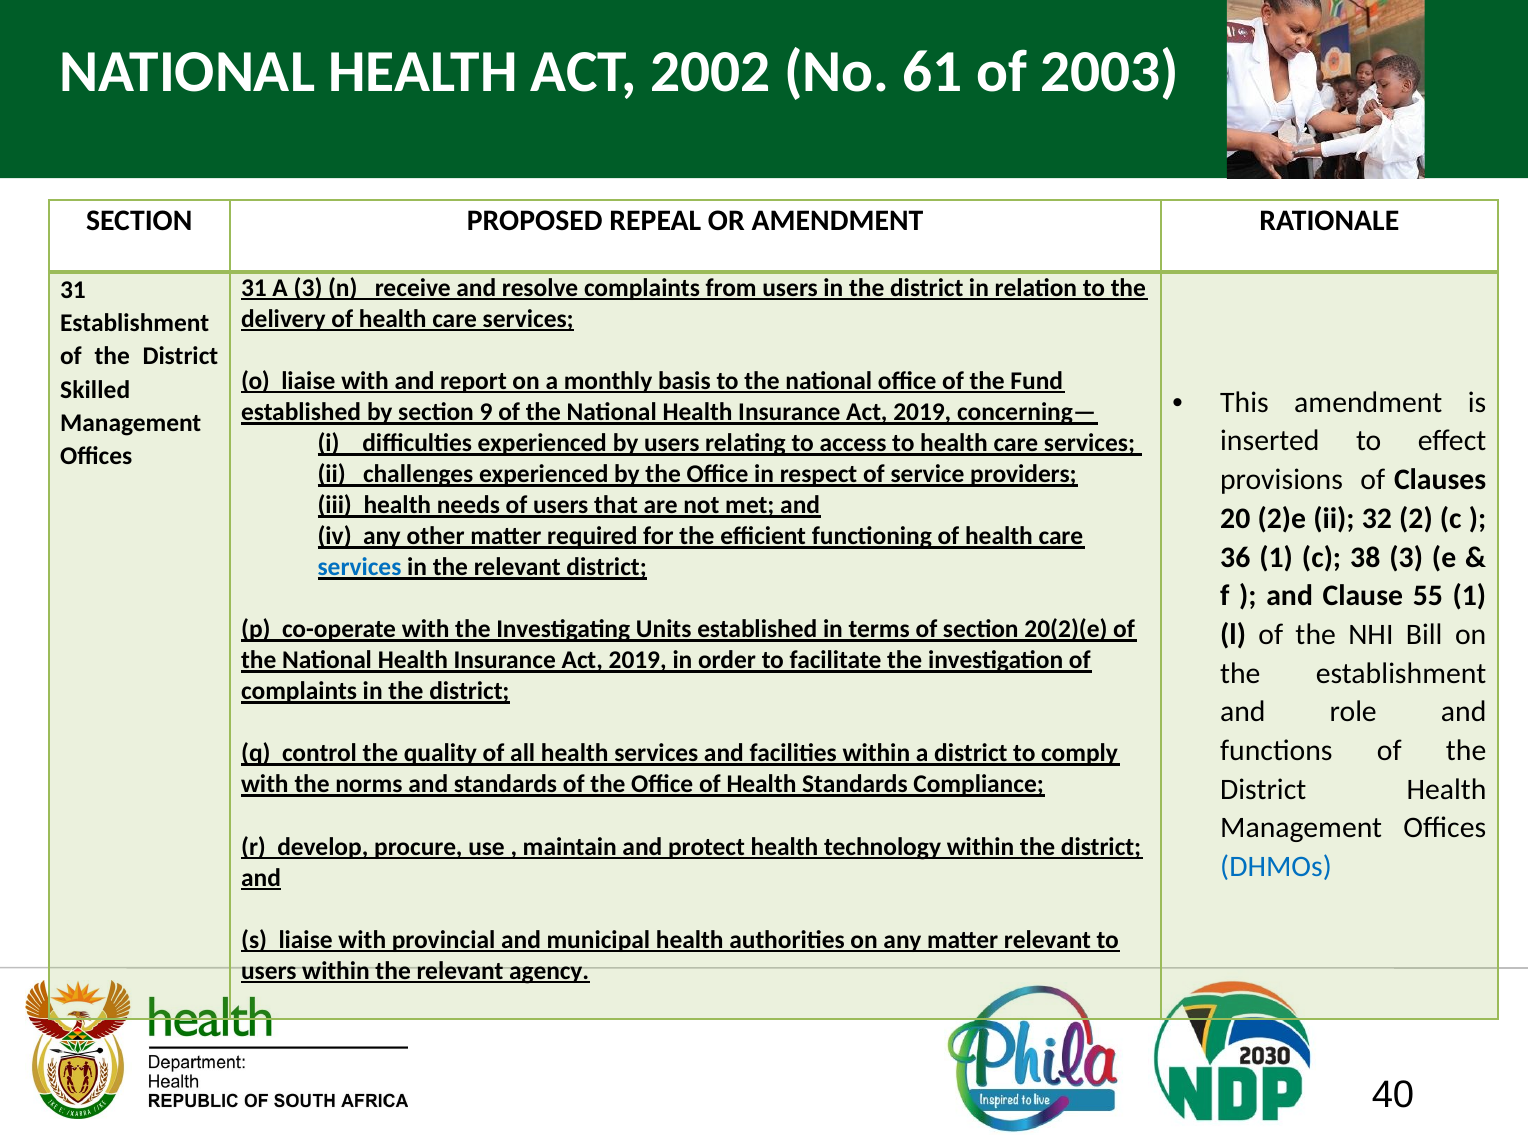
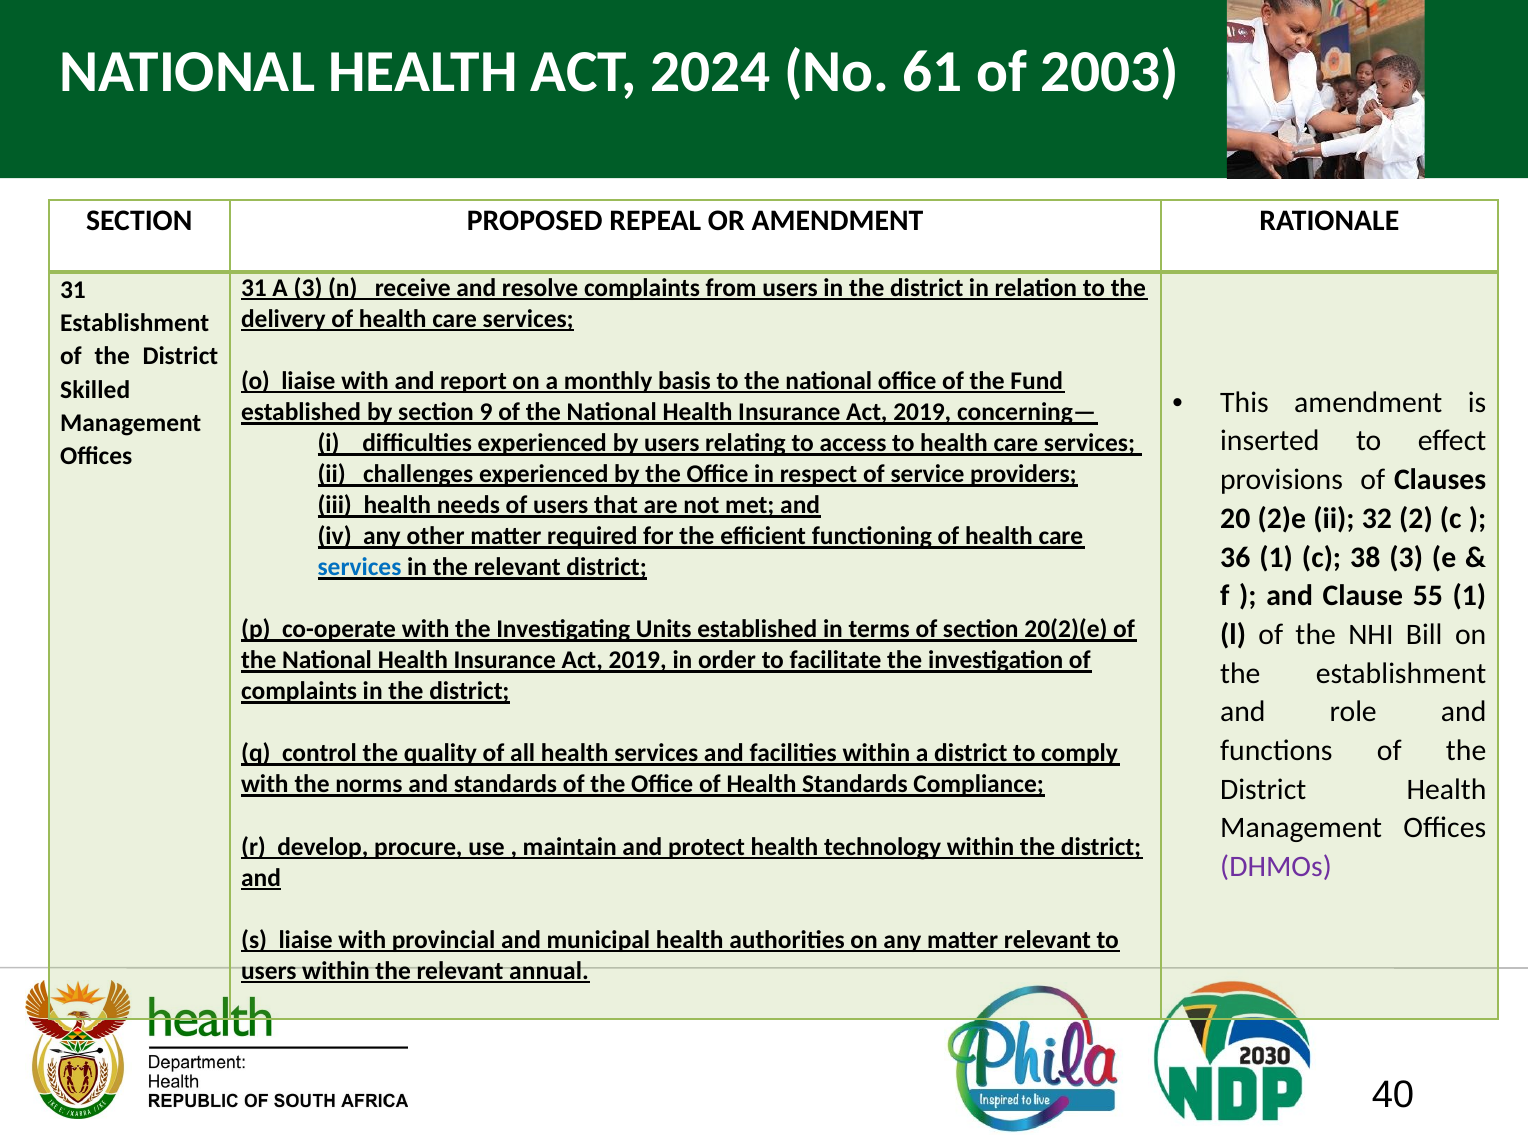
2002: 2002 -> 2024
DHMOs colour: blue -> purple
agency: agency -> annual
